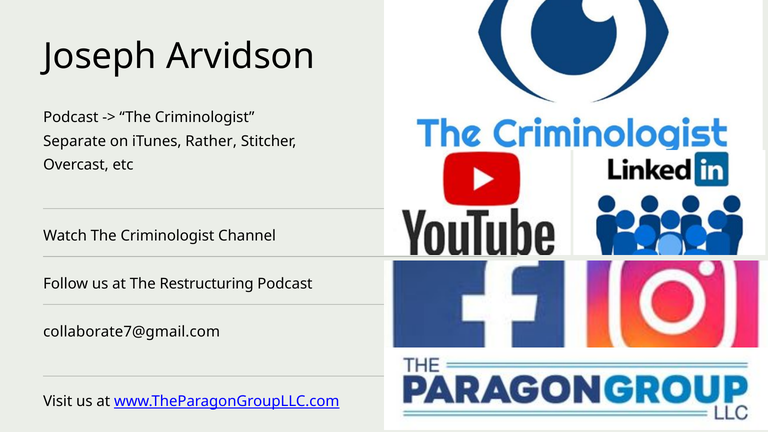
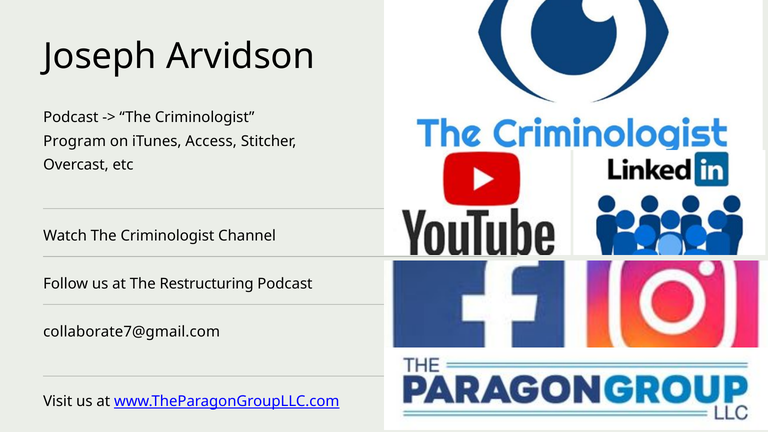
Separate: Separate -> Program
Rather: Rather -> Access
